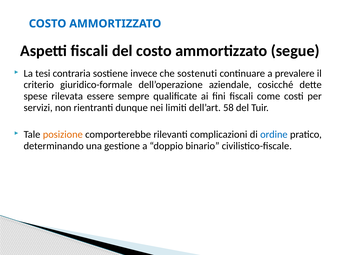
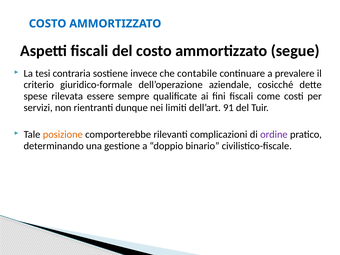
sostenuti: sostenuti -> contabile
58: 58 -> 91
ordine colour: blue -> purple
